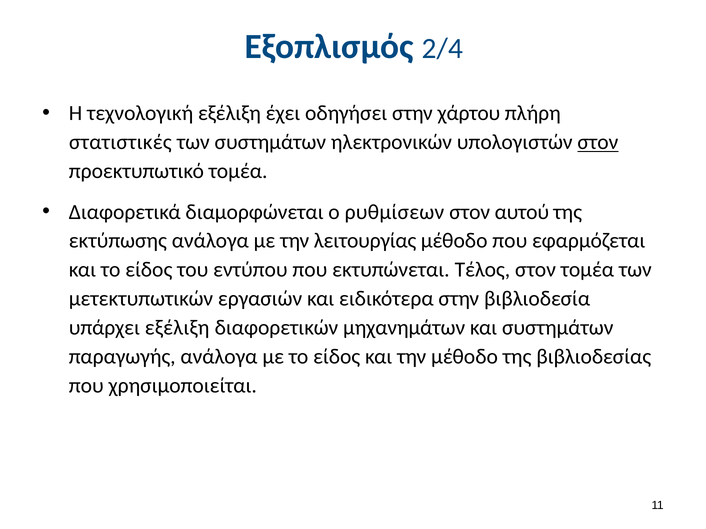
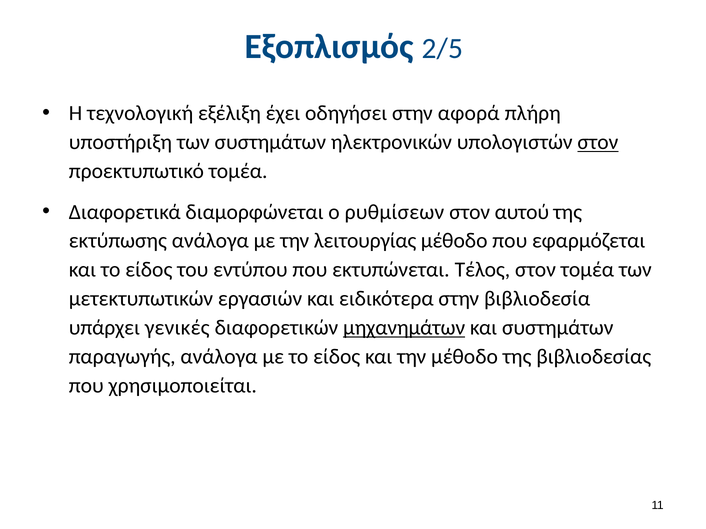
2/4: 2/4 -> 2/5
χάρτου: χάρτου -> αφορά
στατιστικές: στατιστικές -> υποστήριξη
υπάρχει εξέλιξη: εξέλιξη -> γενικές
μηχανημάτων underline: none -> present
